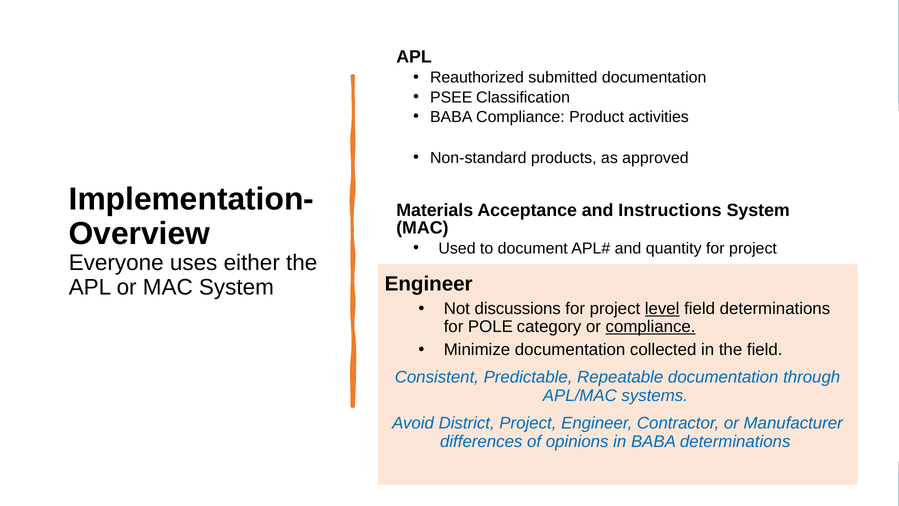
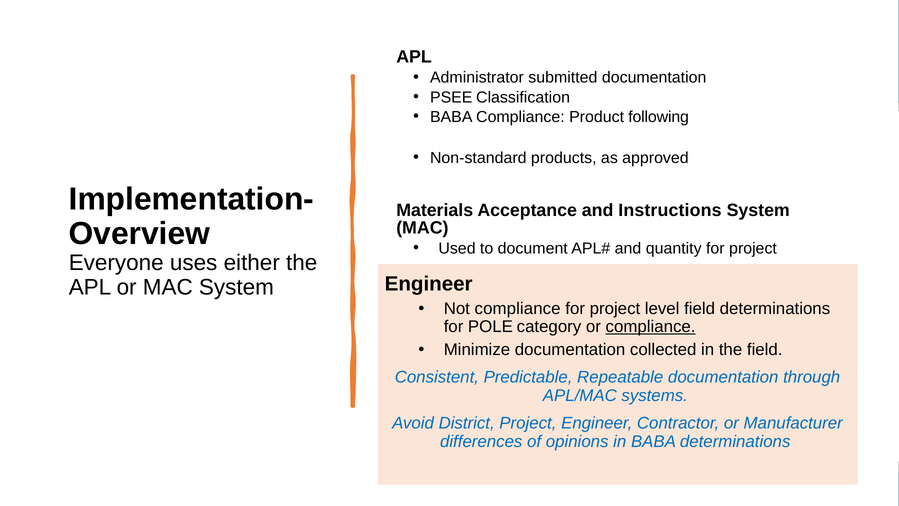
Reauthorized: Reauthorized -> Administrator
activities: activities -> following
Not discussions: discussions -> compliance
level underline: present -> none
